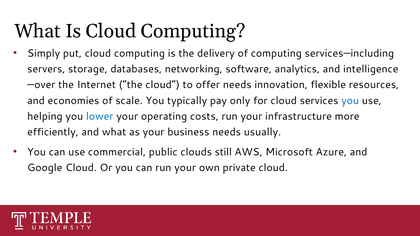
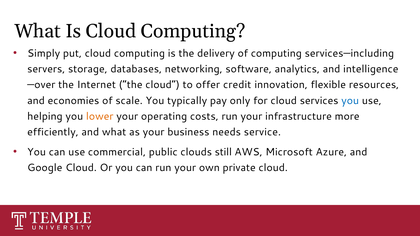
offer needs: needs -> credit
lower colour: blue -> orange
usually: usually -> service
